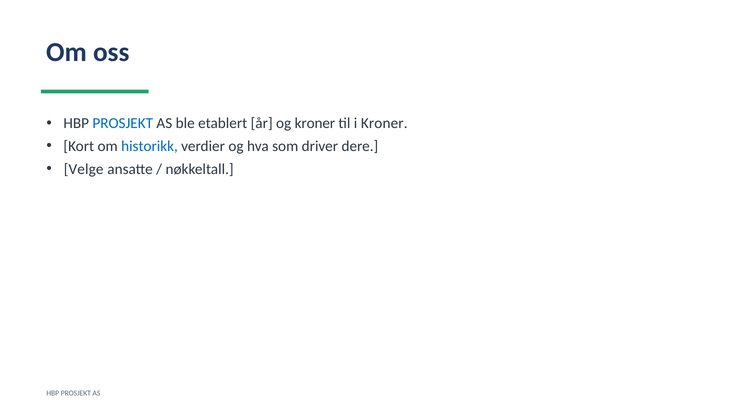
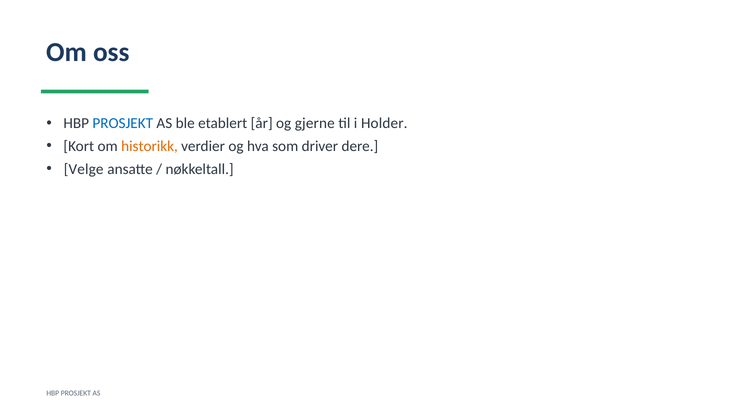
og kroner: kroner -> gjerne
i Kroner: Kroner -> Holder
historikk colour: blue -> orange
